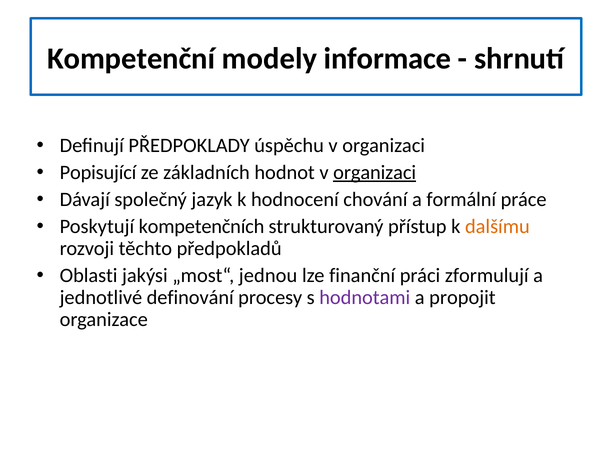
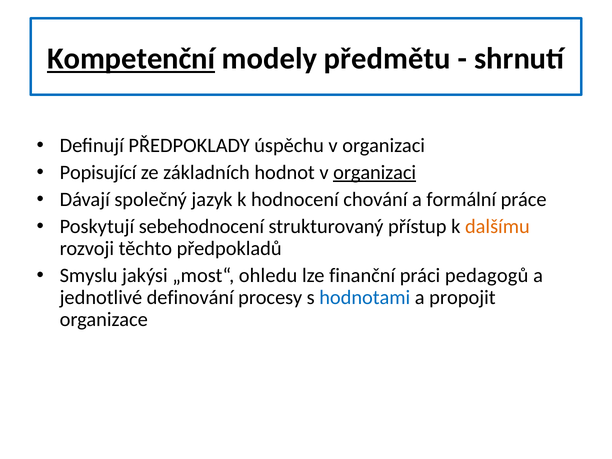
Kompetenční underline: none -> present
informace: informace -> předmětu
kompetenčních: kompetenčních -> sebehodnocení
Oblasti: Oblasti -> Smyslu
jednou: jednou -> ohledu
zformulují: zformulují -> pedagogů
hodnotami colour: purple -> blue
